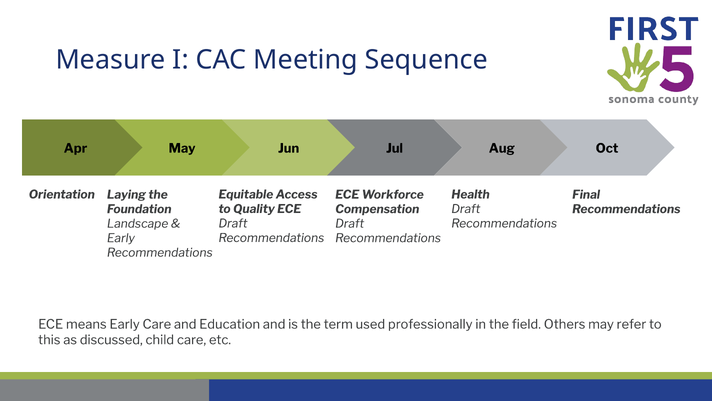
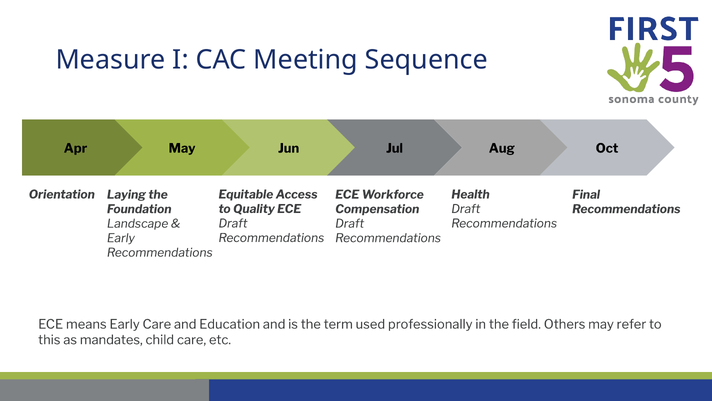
discussed: discussed -> mandates
